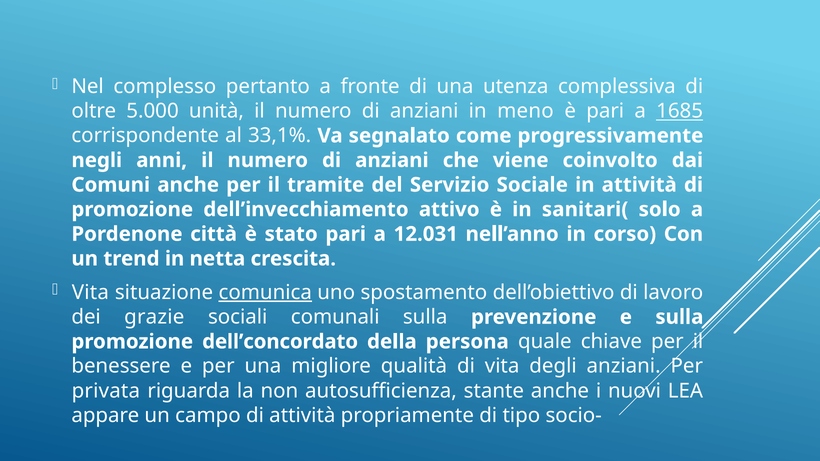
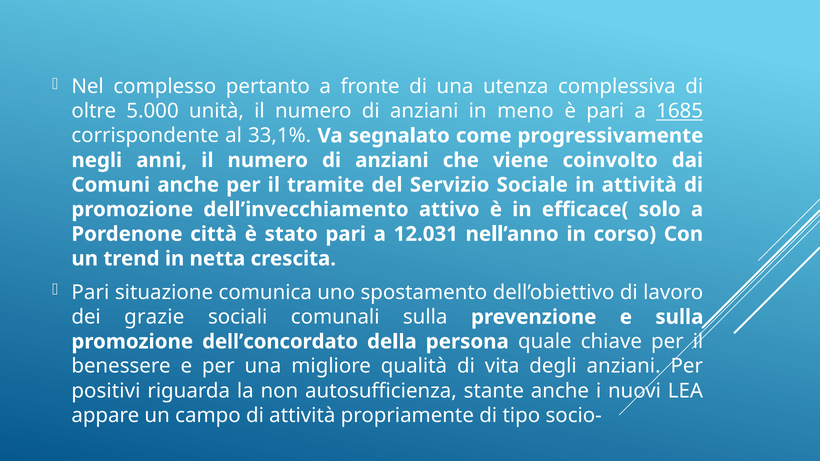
sanitari(: sanitari( -> efficace(
Vita at (90, 293): Vita -> Pari
comunica underline: present -> none
privata: privata -> positivi
